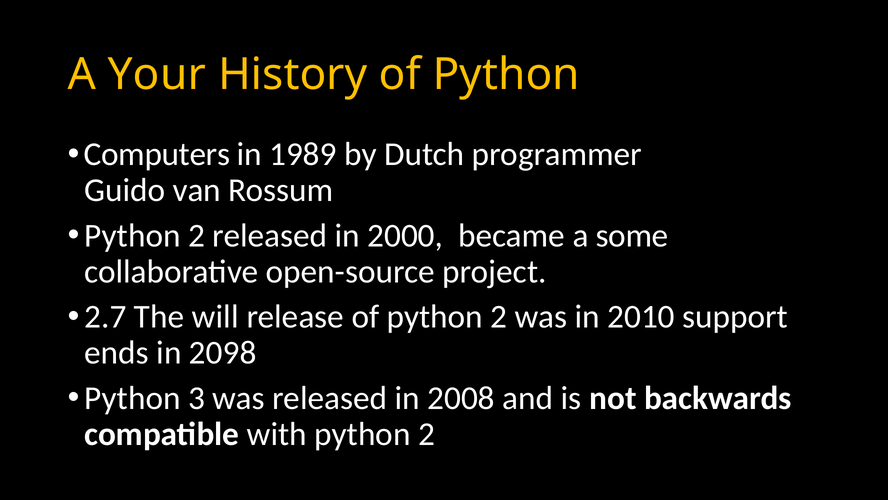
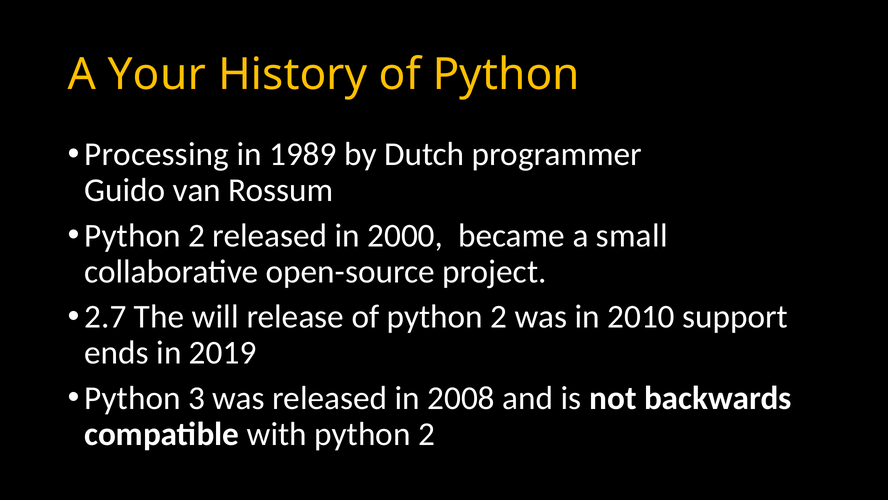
Computers: Computers -> Processing
some: some -> small
2098: 2098 -> 2019
